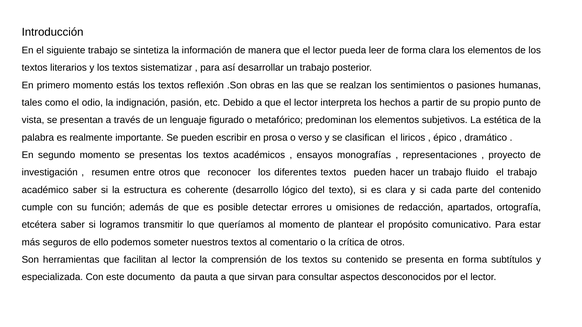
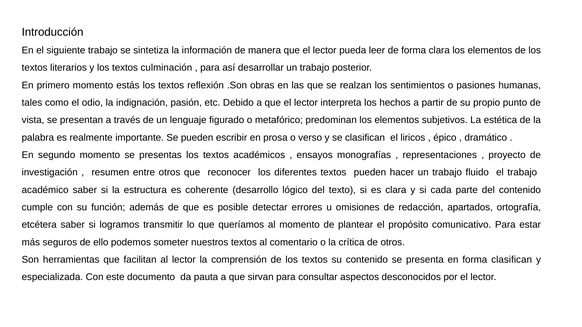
sistematizar: sistematizar -> culminación
forma subtítulos: subtítulos -> clasifican
